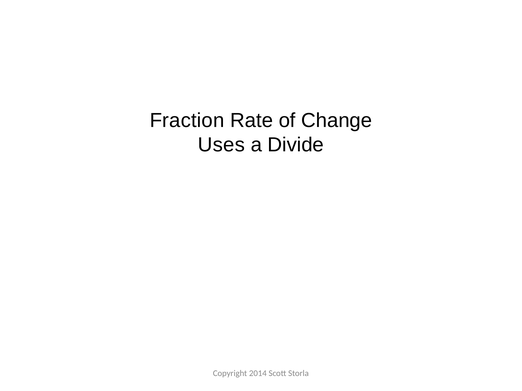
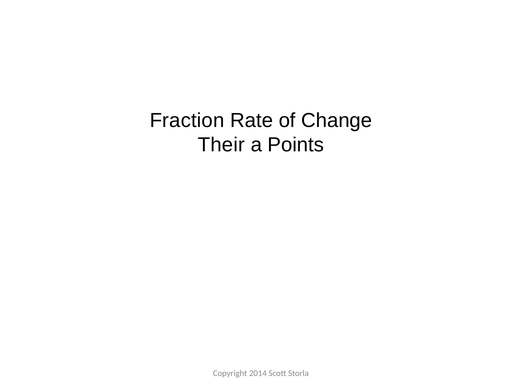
Uses: Uses -> Their
Divide: Divide -> Points
